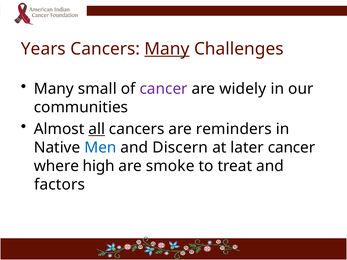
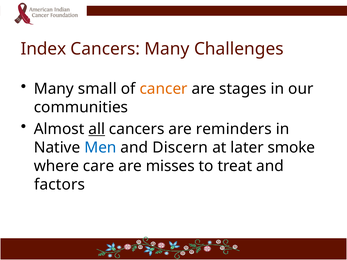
Years: Years -> Index
Many at (167, 49) underline: present -> none
cancer at (164, 89) colour: purple -> orange
widely: widely -> stages
later cancer: cancer -> smoke
high: high -> care
smoke: smoke -> misses
